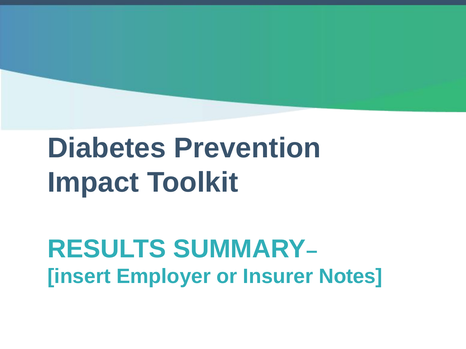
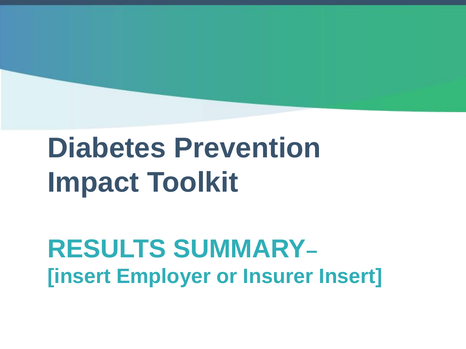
Insurer Notes: Notes -> Insert
